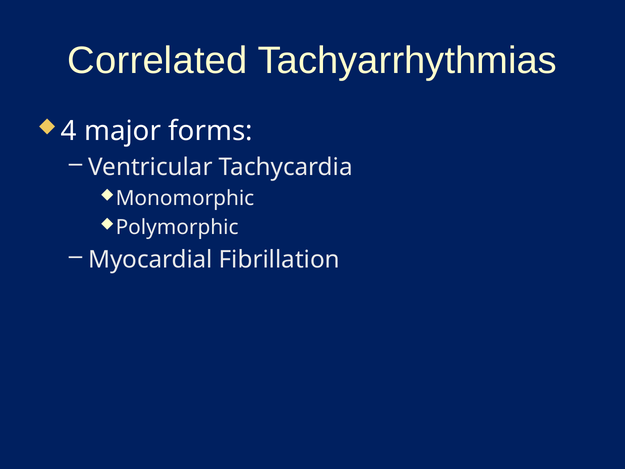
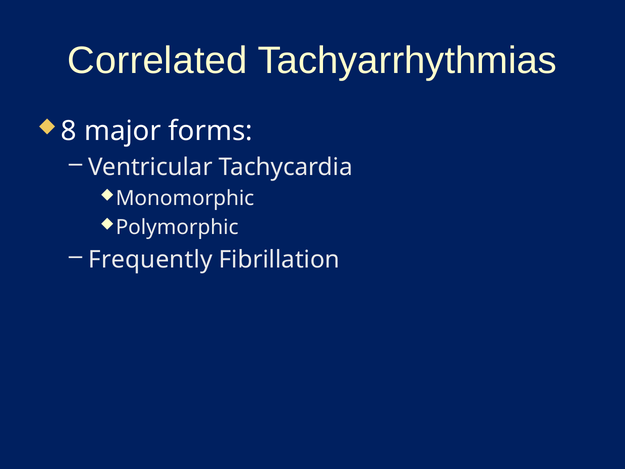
4: 4 -> 8
Myocardial: Myocardial -> Frequently
